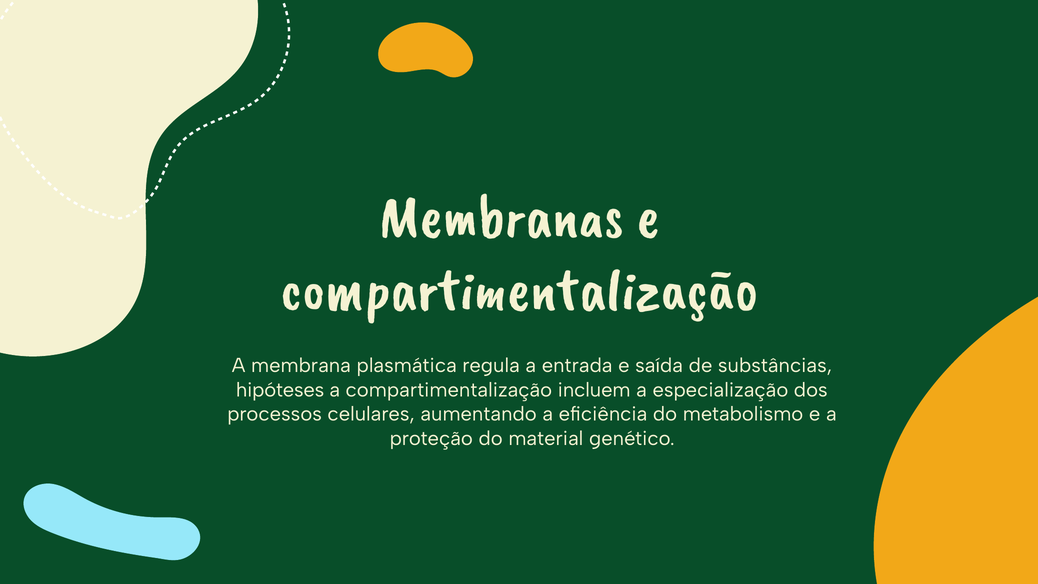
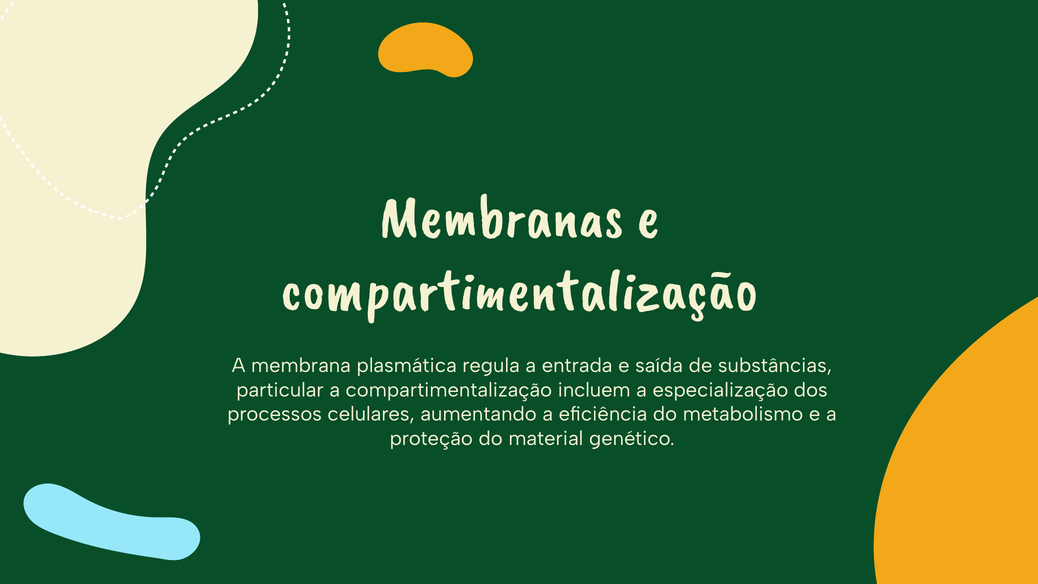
hipóteses: hipóteses -> particular
